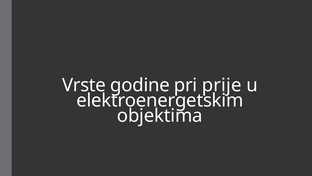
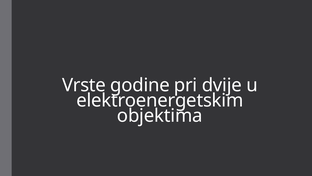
prije: prije -> dvije
